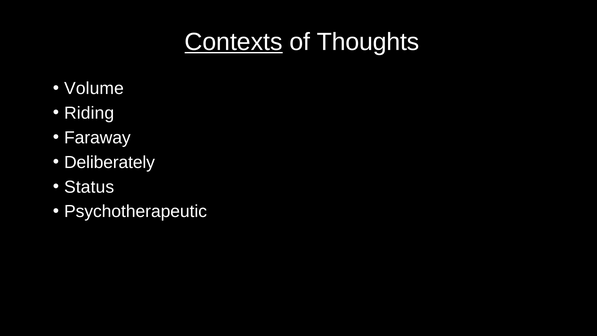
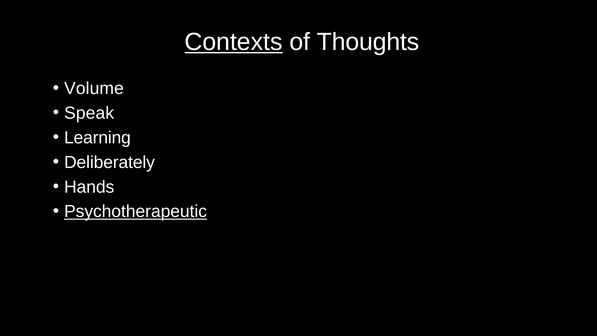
Riding: Riding -> Speak
Faraway: Faraway -> Learning
Status: Status -> Hands
Psychotherapeutic underline: none -> present
